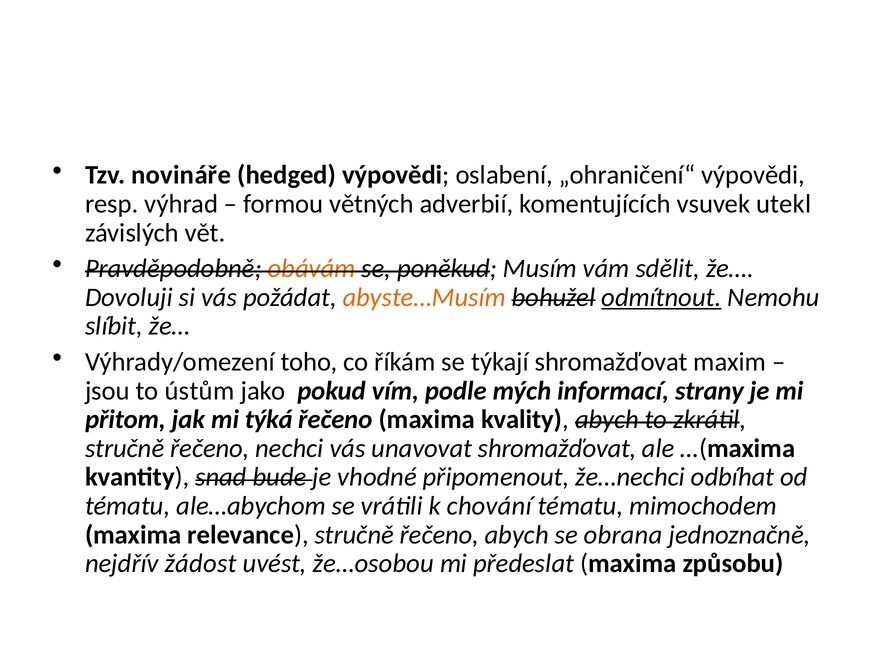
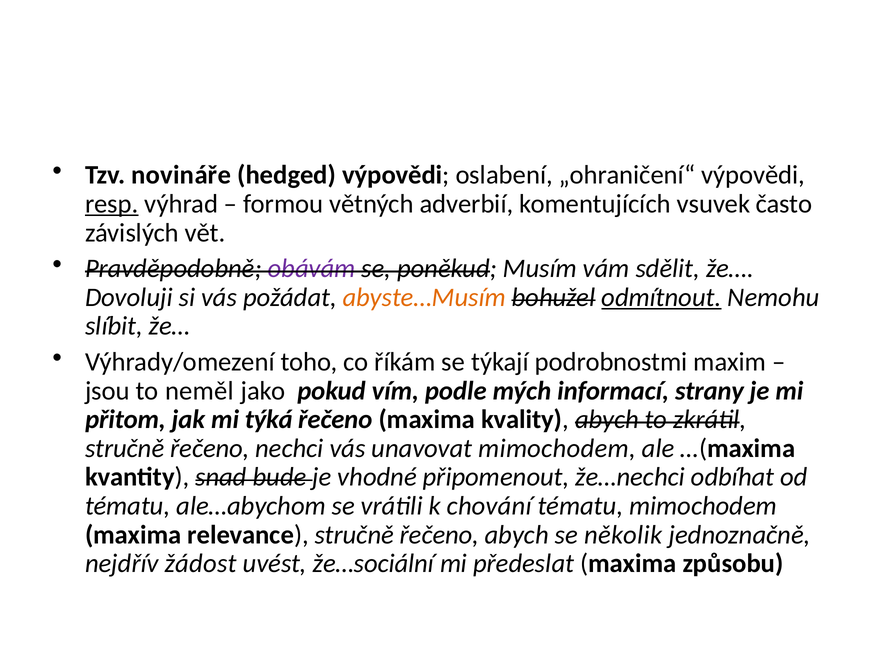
resp underline: none -> present
utekl: utekl -> často
obávám colour: orange -> purple
týkají shromažďovat: shromažďovat -> podrobnostmi
ústům: ústům -> neměl
unavovat shromažďovat: shromažďovat -> mimochodem
obrana: obrana -> několik
že…osobou: že…osobou -> že…sociální
